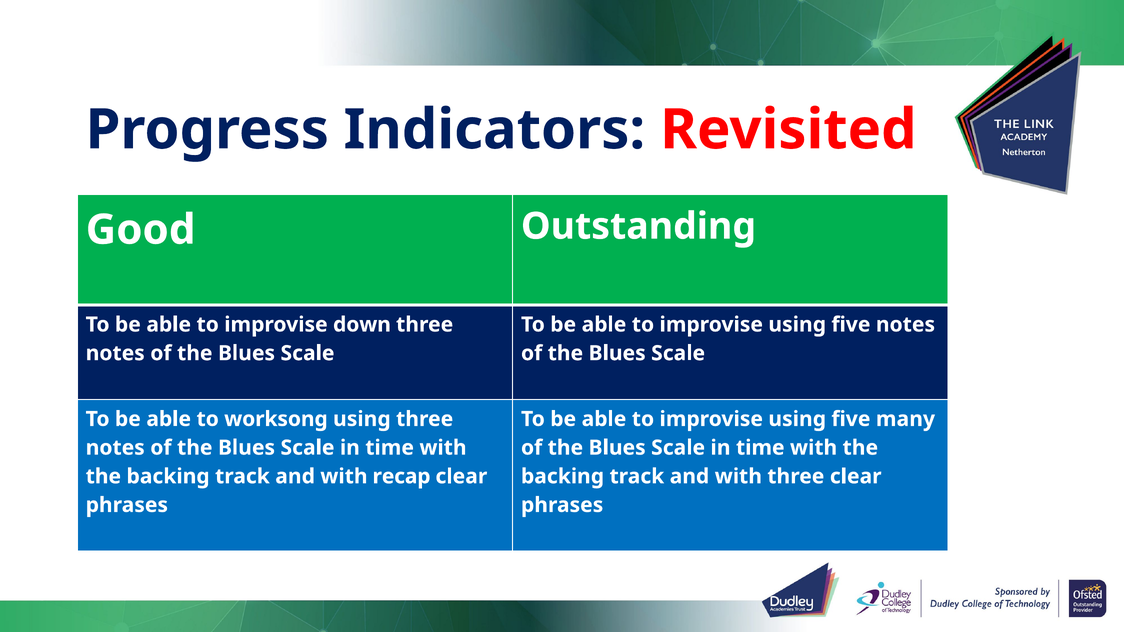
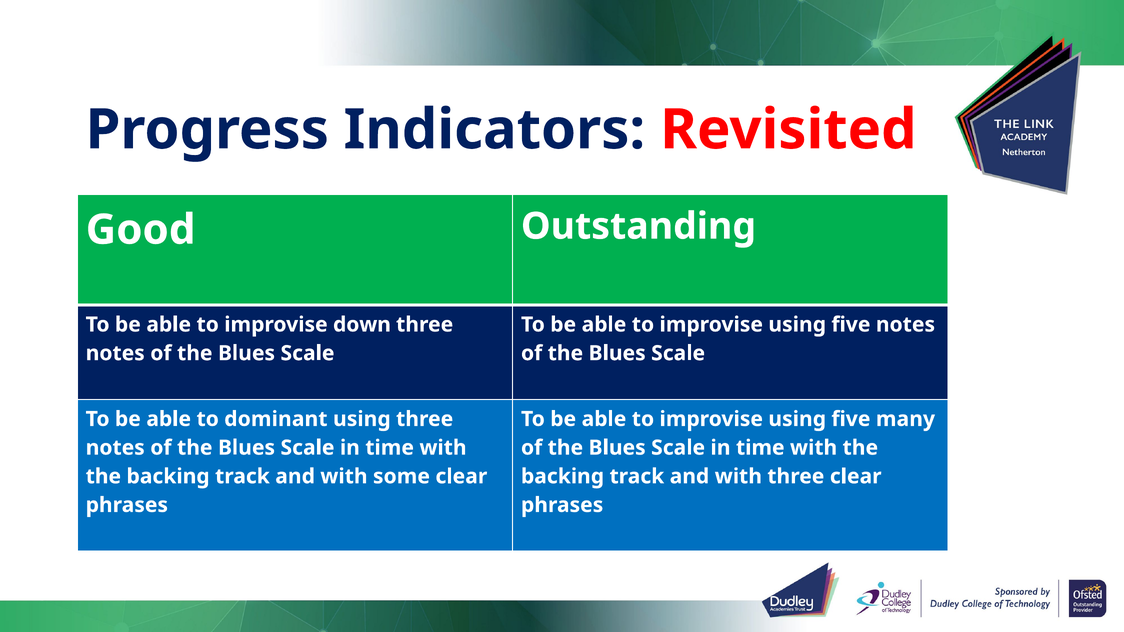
worksong: worksong -> dominant
recap: recap -> some
